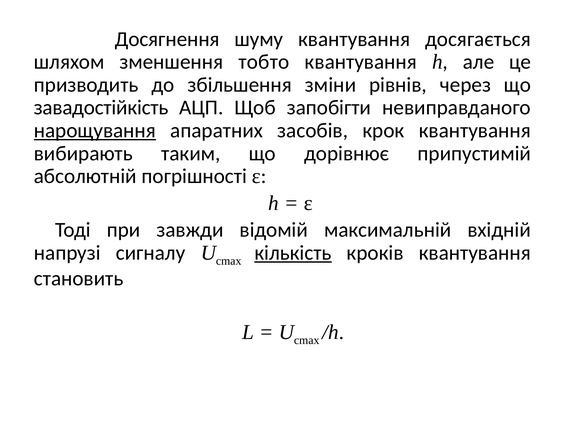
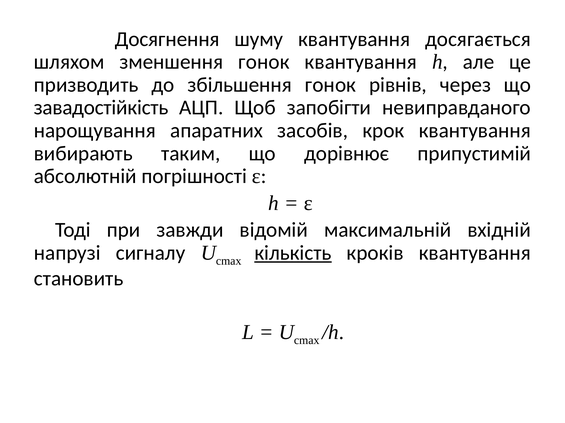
зменшення тобто: тобто -> гонок
збільшення зміни: зміни -> гонок
нарощування underline: present -> none
